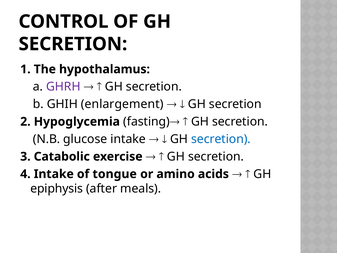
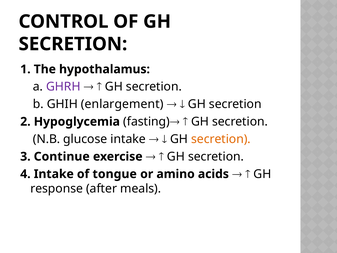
secretion at (221, 139) colour: blue -> orange
Catabolic: Catabolic -> Continue
epiphysis: epiphysis -> response
